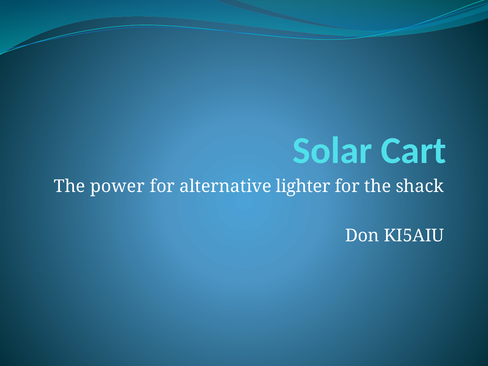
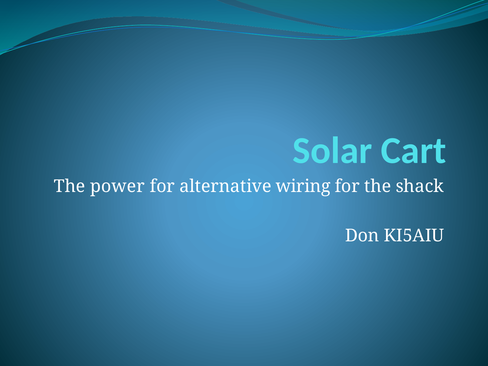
lighter: lighter -> wiring
